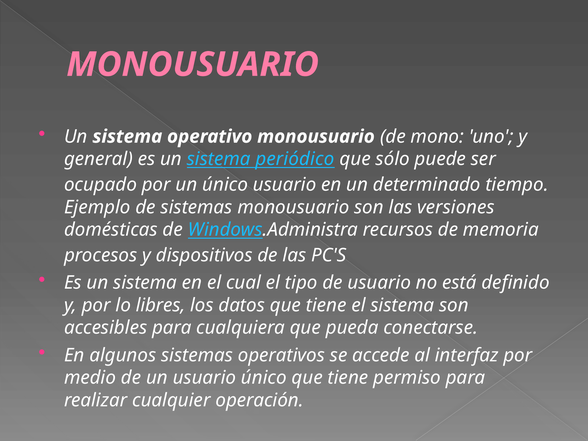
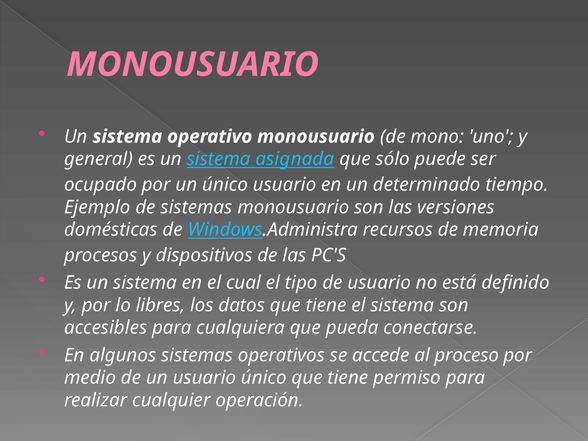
periódico: periódico -> asignada
interfaz: interfaz -> proceso
